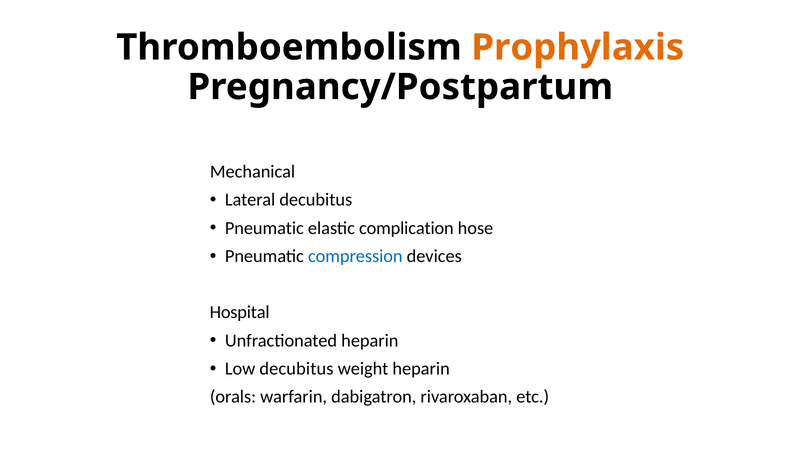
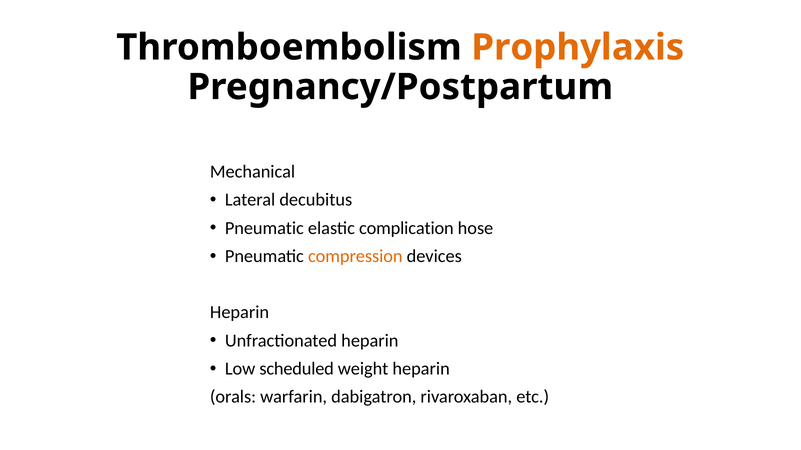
compression colour: blue -> orange
Hospital at (240, 313): Hospital -> Heparin
Low decubitus: decubitus -> scheduled
